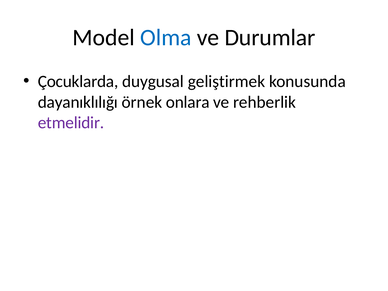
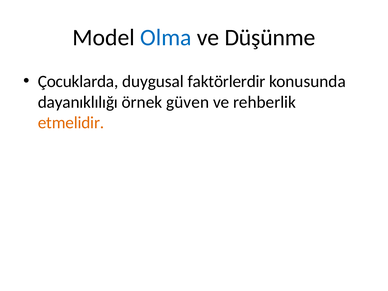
Durumlar: Durumlar -> Düşünme
geliştirmek: geliştirmek -> faktörlerdir
onlara: onlara -> güven
etmelidir colour: purple -> orange
